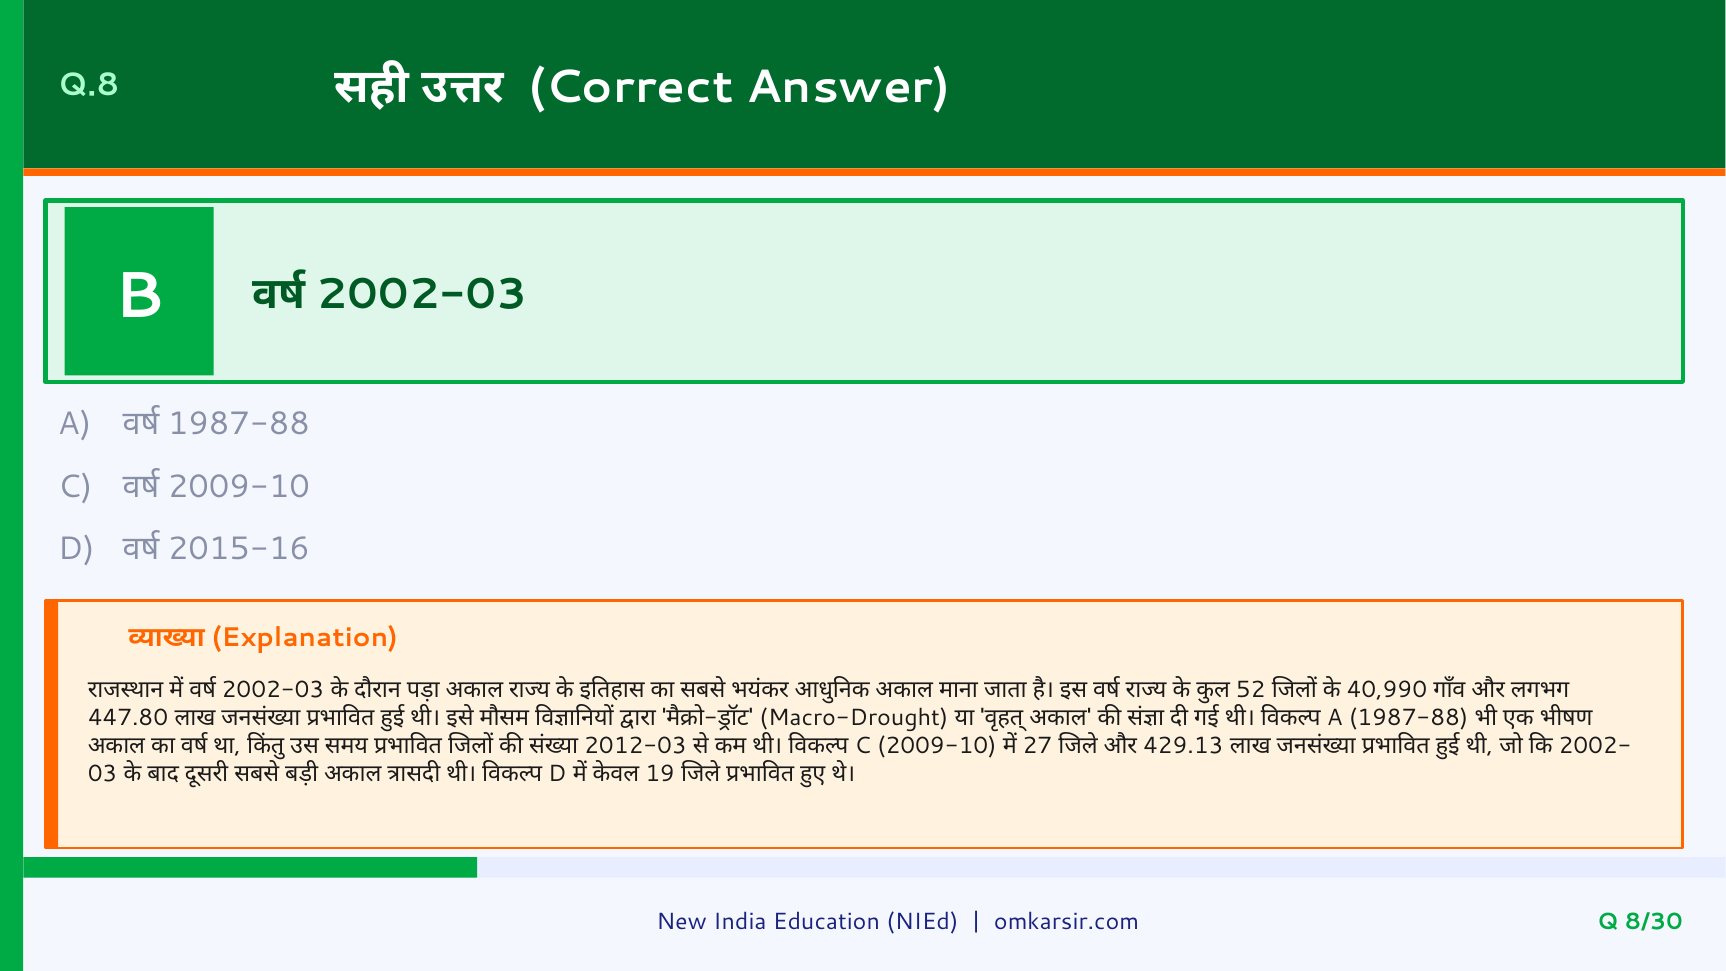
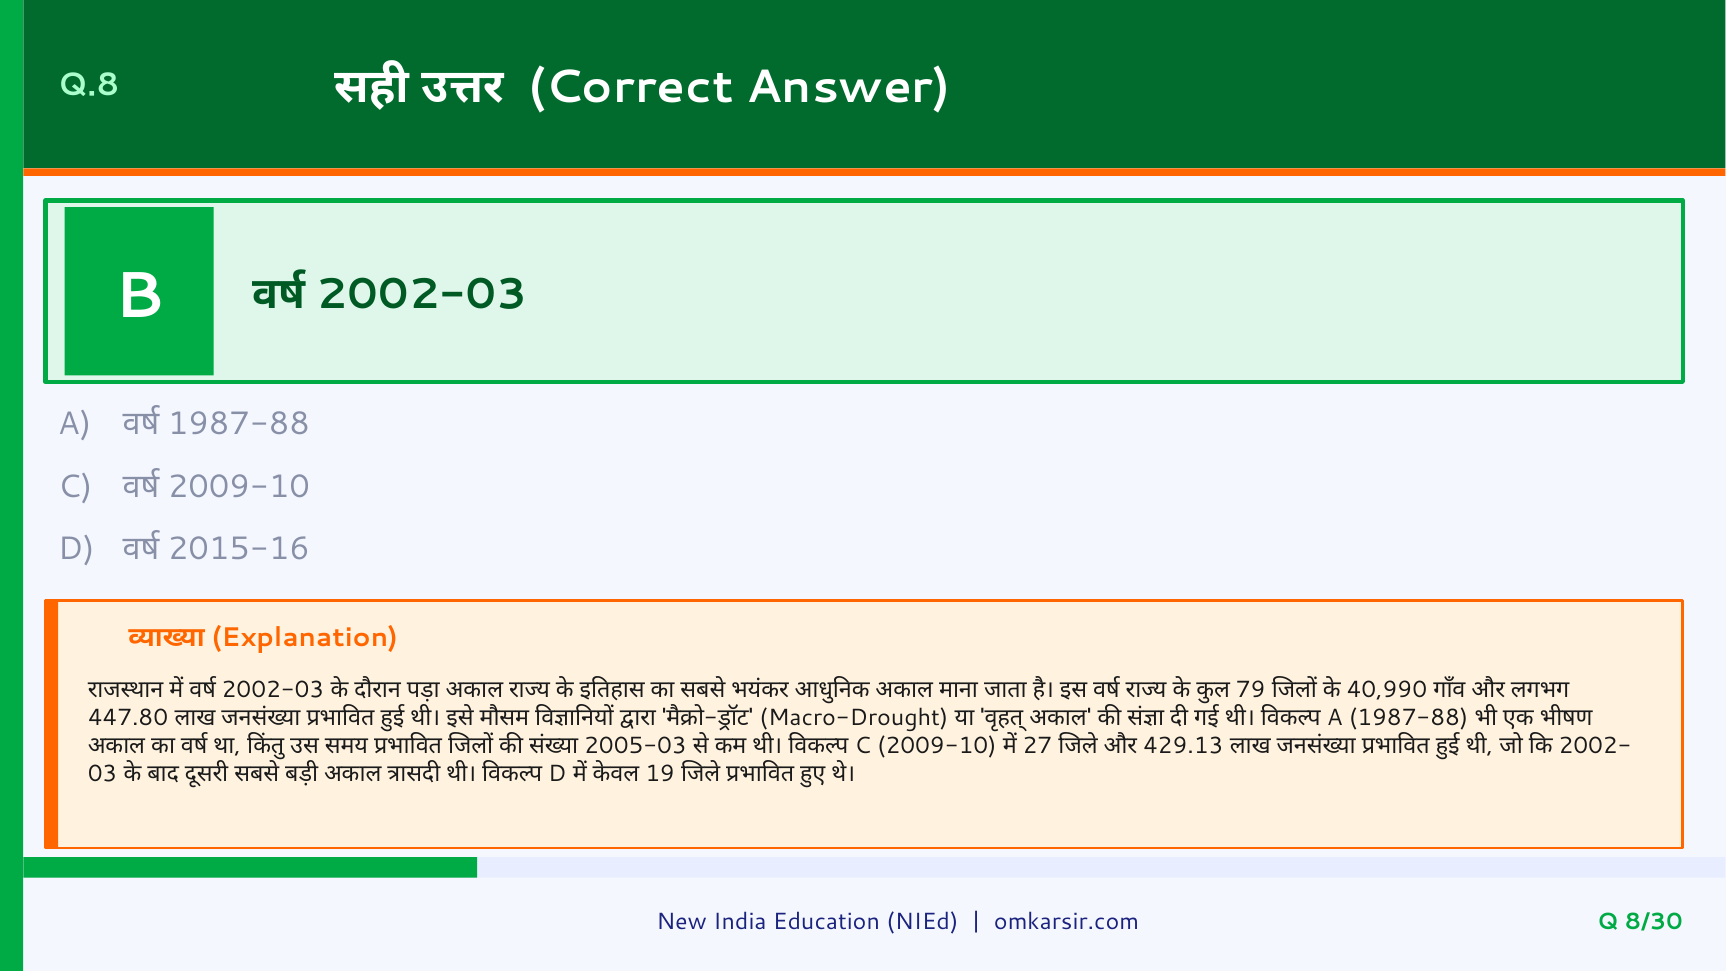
52: 52 -> 79
2012-03: 2012-03 -> 2005-03
